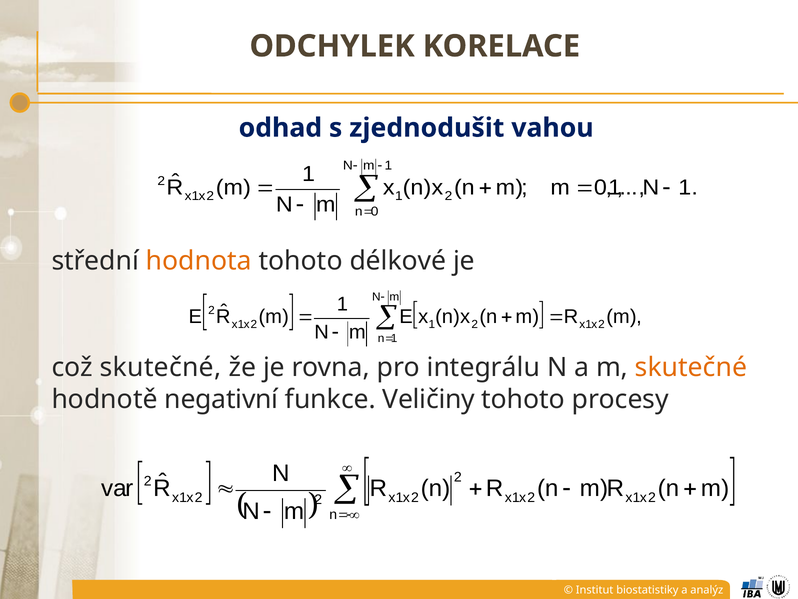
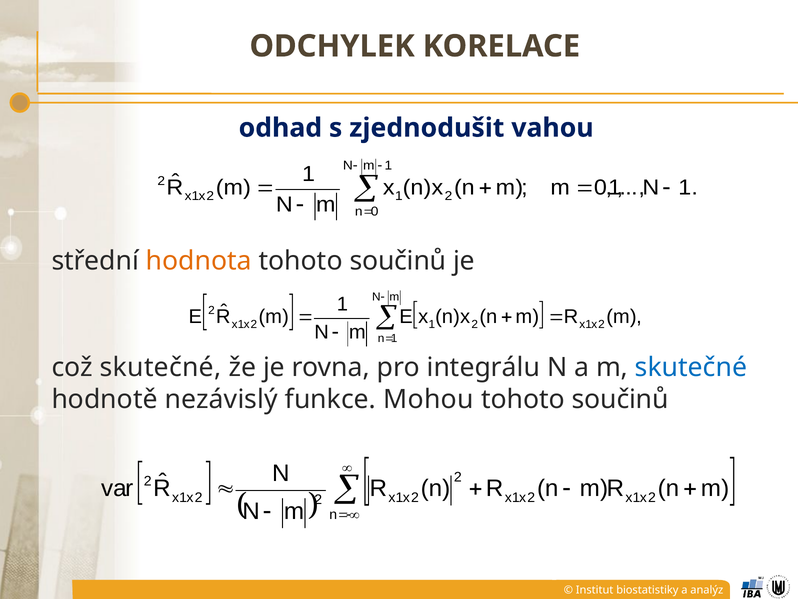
délkové at (398, 261): délkové -> součinů
skutečné at (691, 367) colour: orange -> blue
negativní: negativní -> nezávislý
Veličiny: Veličiny -> Mohou
procesy at (620, 399): procesy -> součinů
